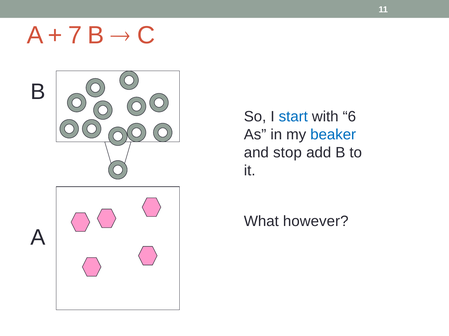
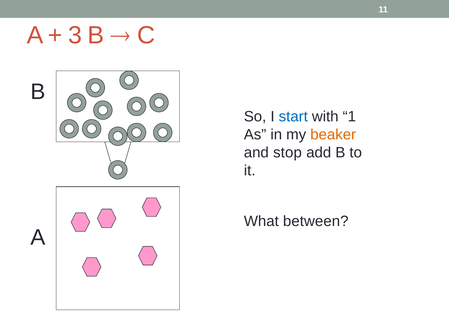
7: 7 -> 3
6: 6 -> 1
beaker colour: blue -> orange
however: however -> between
